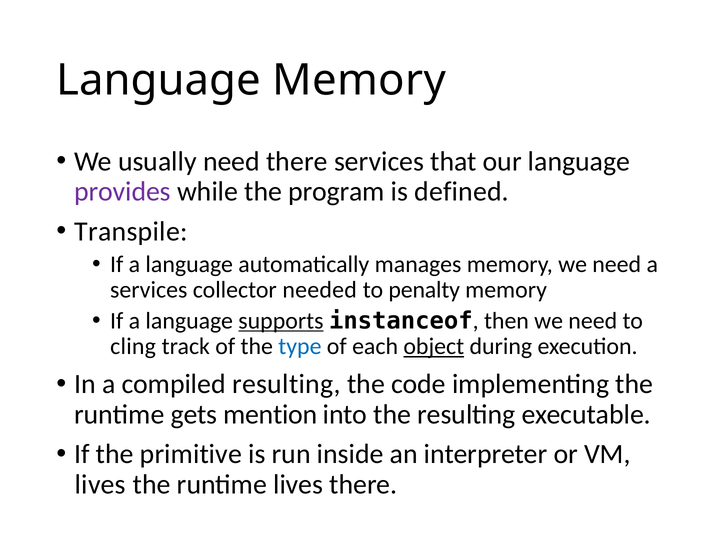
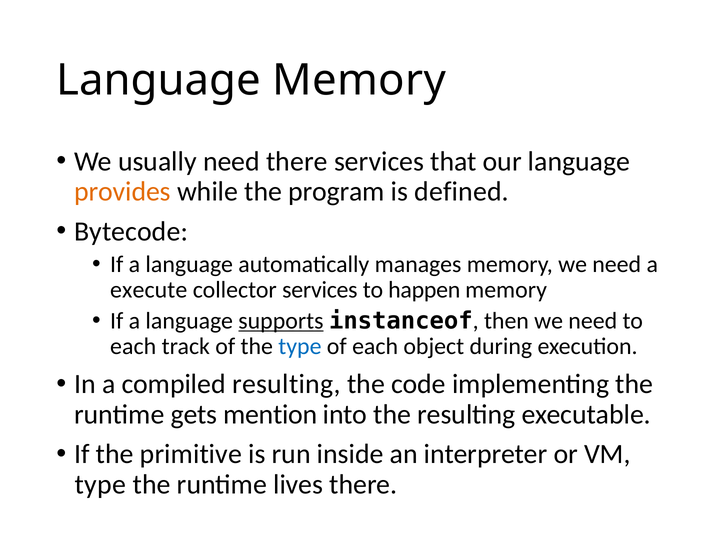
provides colour: purple -> orange
Transpile: Transpile -> Bytecode
services at (149, 290): services -> execute
collector needed: needed -> services
penalty: penalty -> happen
cling at (133, 347): cling -> each
object underline: present -> none
lives at (100, 484): lives -> type
